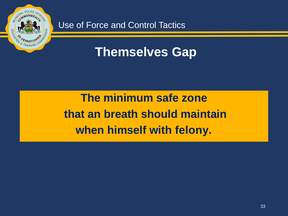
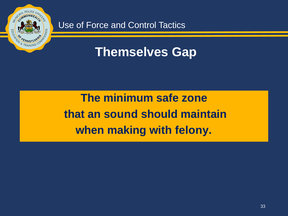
breath: breath -> sound
himself: himself -> making
